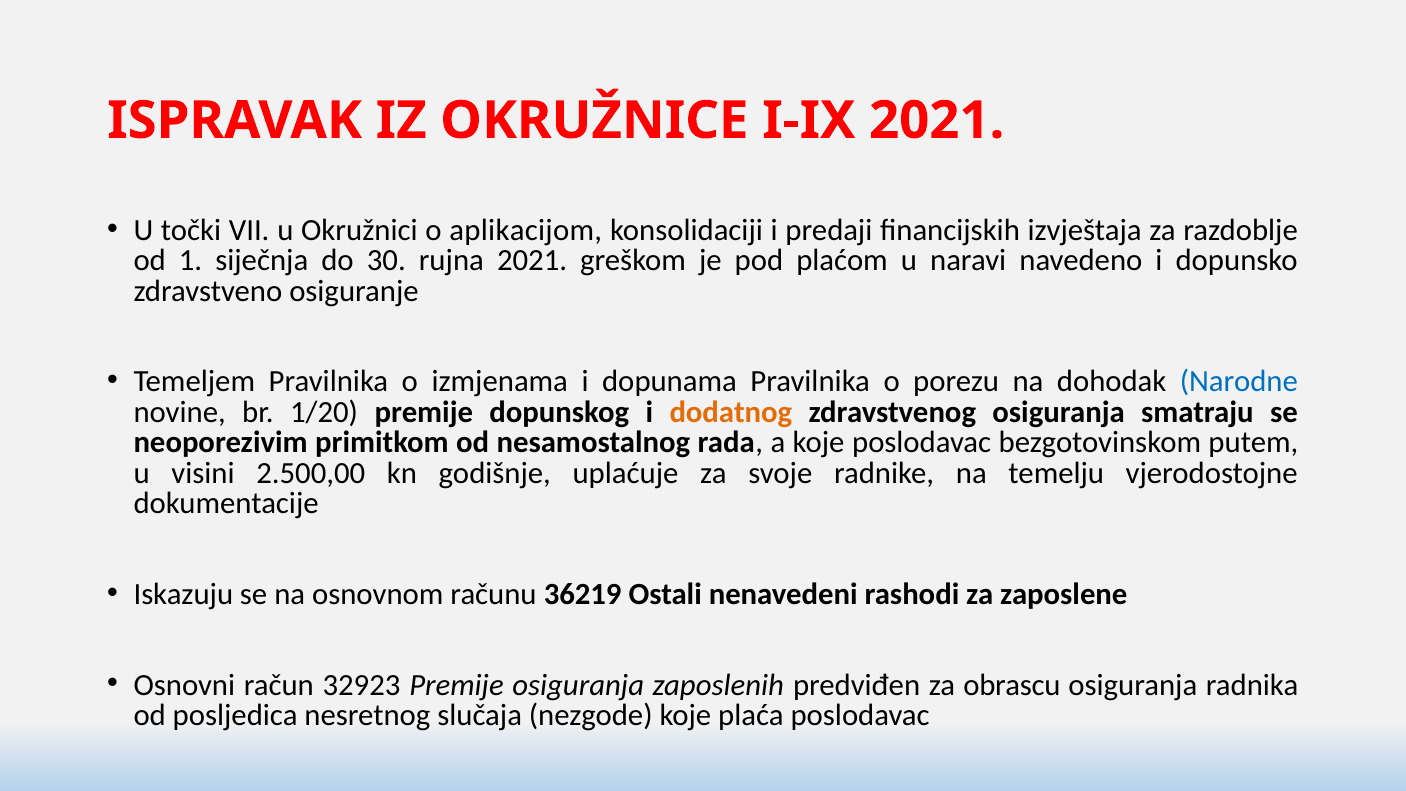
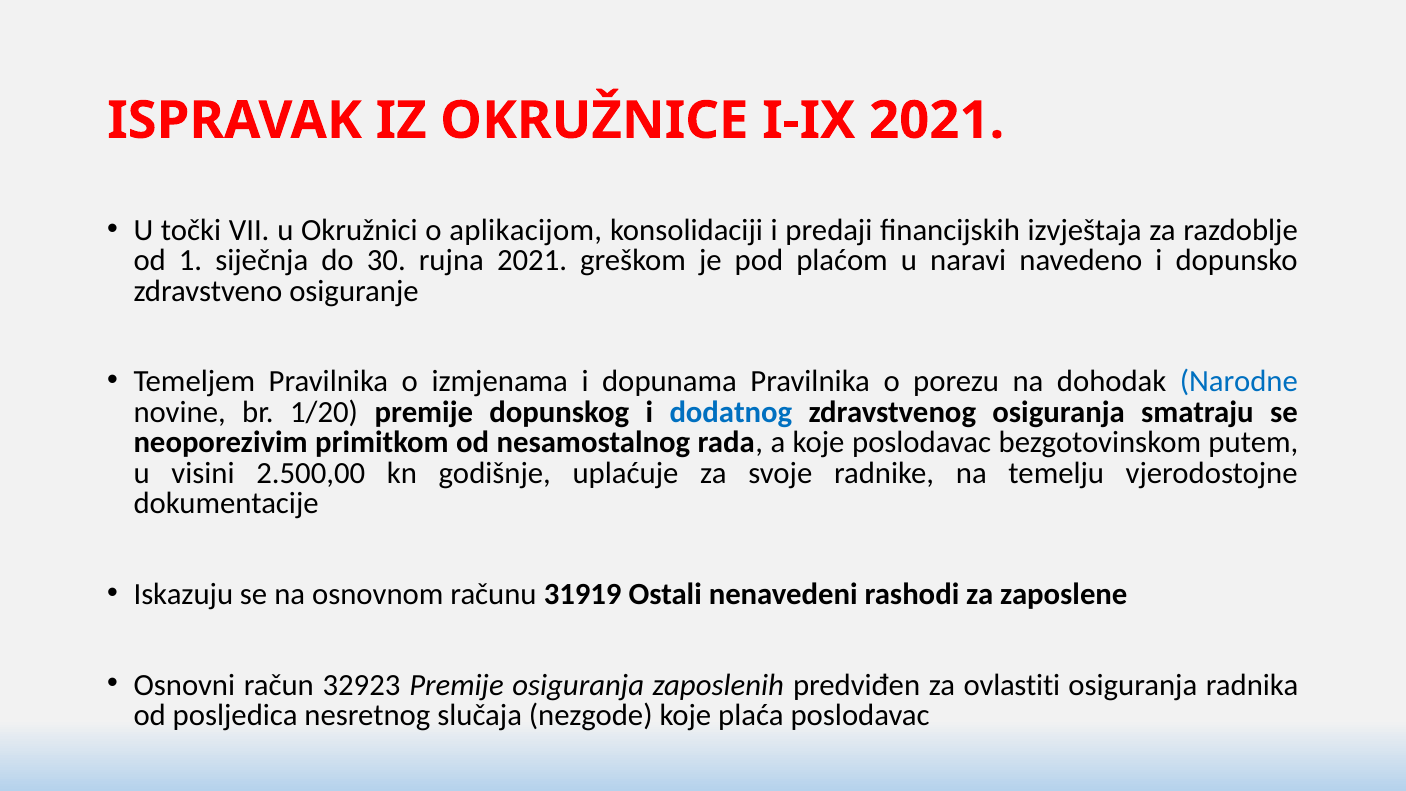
dodatnog colour: orange -> blue
36219: 36219 -> 31919
obrascu: obrascu -> ovlastiti
